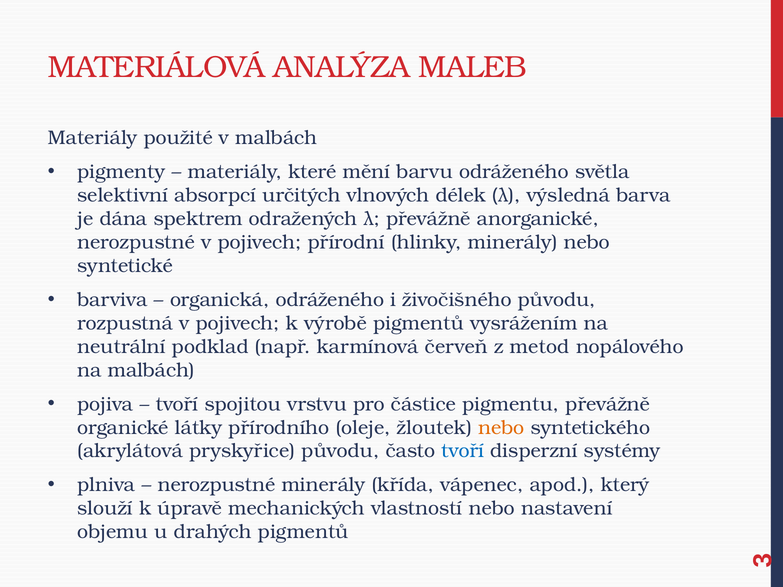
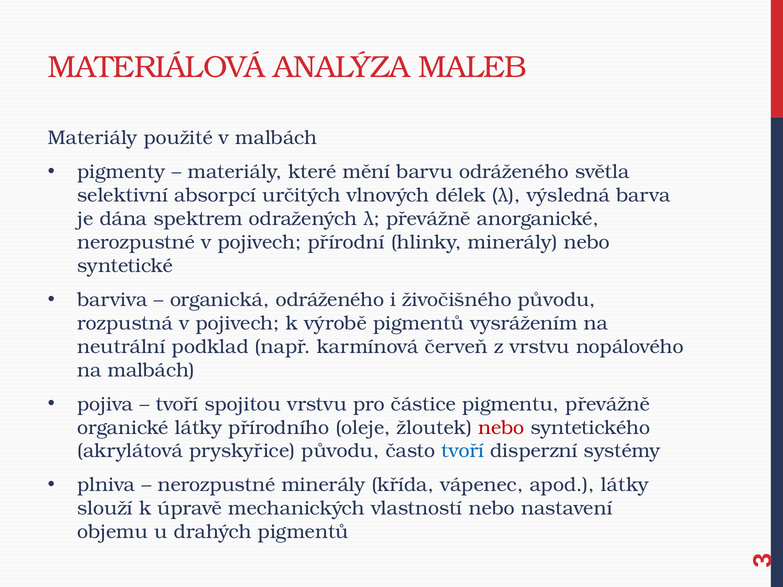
z metod: metod -> vrstvu
nebo at (501, 428) colour: orange -> red
apod který: který -> látky
